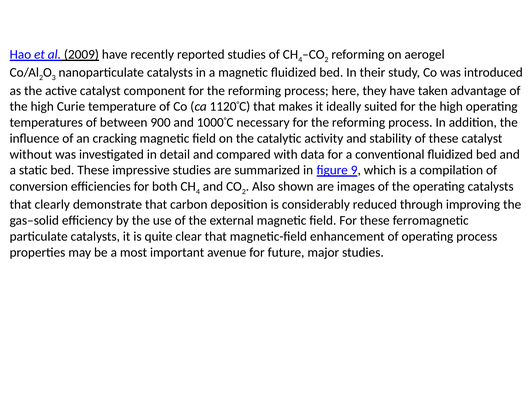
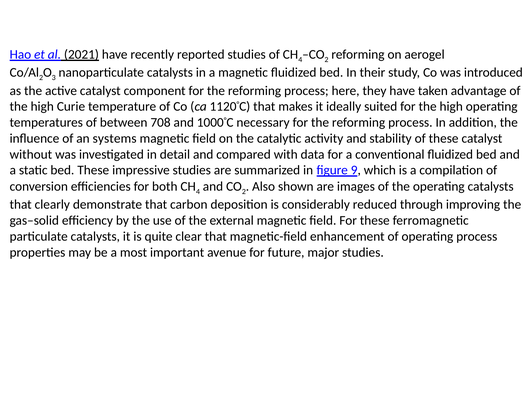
2009: 2009 -> 2021
900: 900 -> 708
cracking: cracking -> systems
